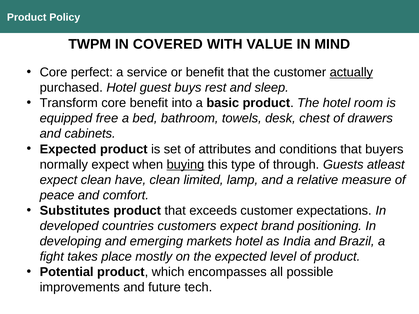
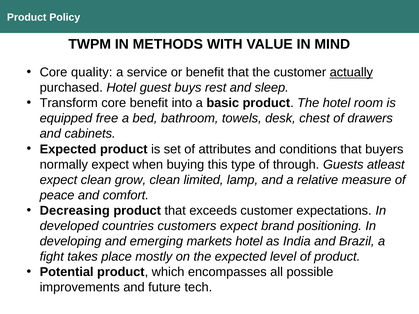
COVERED: COVERED -> METHODS
perfect: perfect -> quality
buying underline: present -> none
have: have -> grow
Substitutes: Substitutes -> Decreasing
